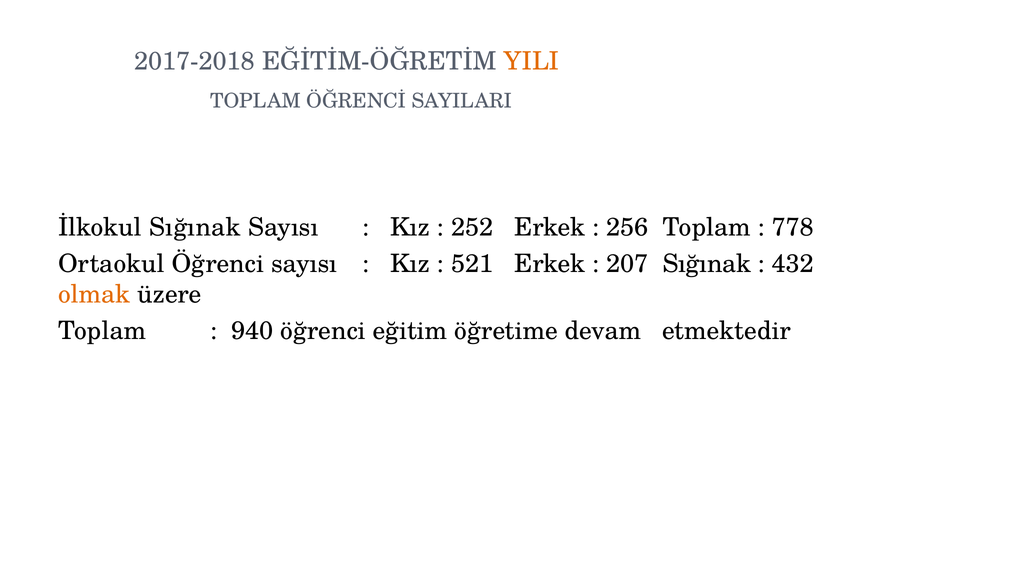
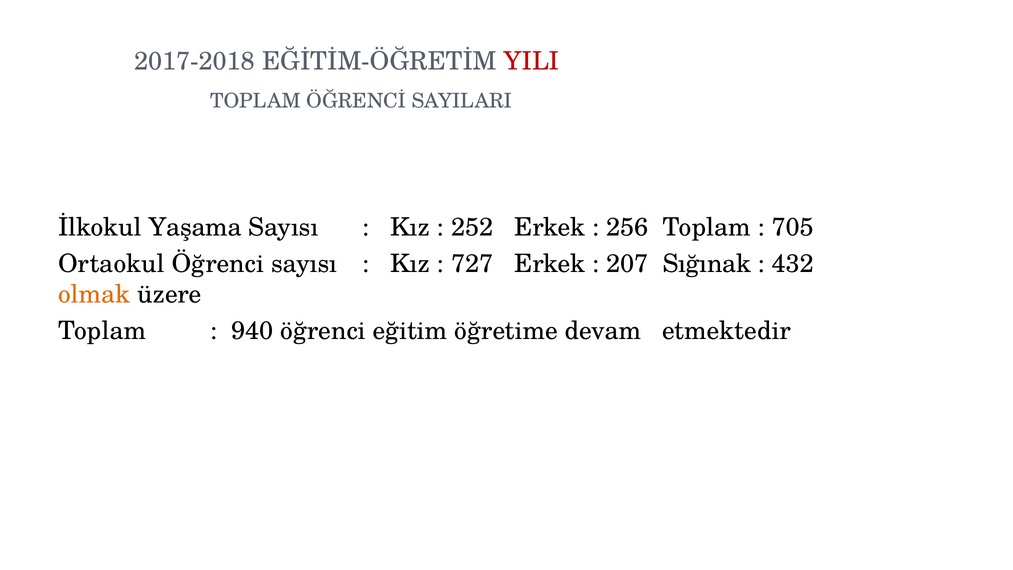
YILI colour: orange -> red
İlkokul Sığınak: Sığınak -> Yaşama
778: 778 -> 705
521: 521 -> 727
